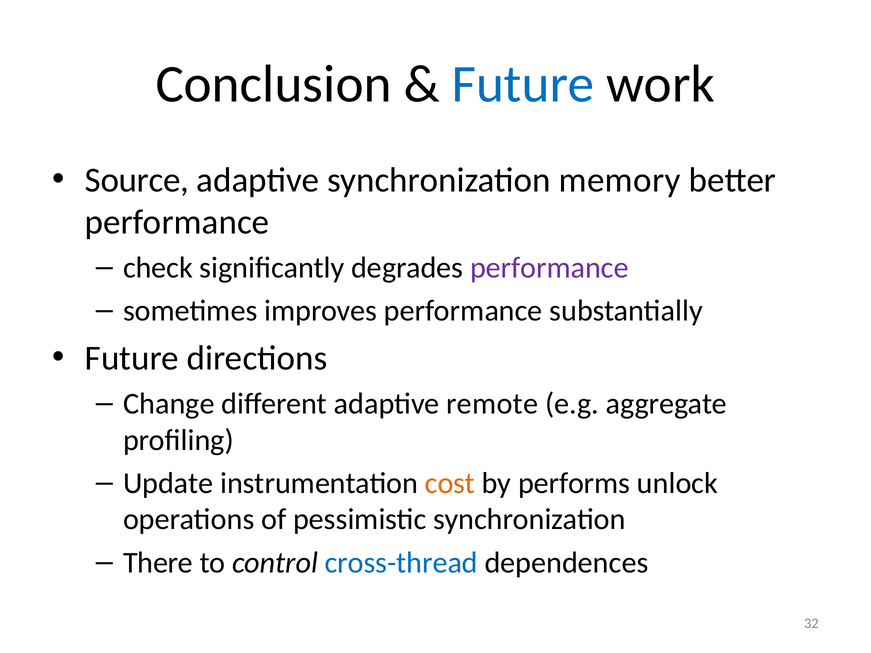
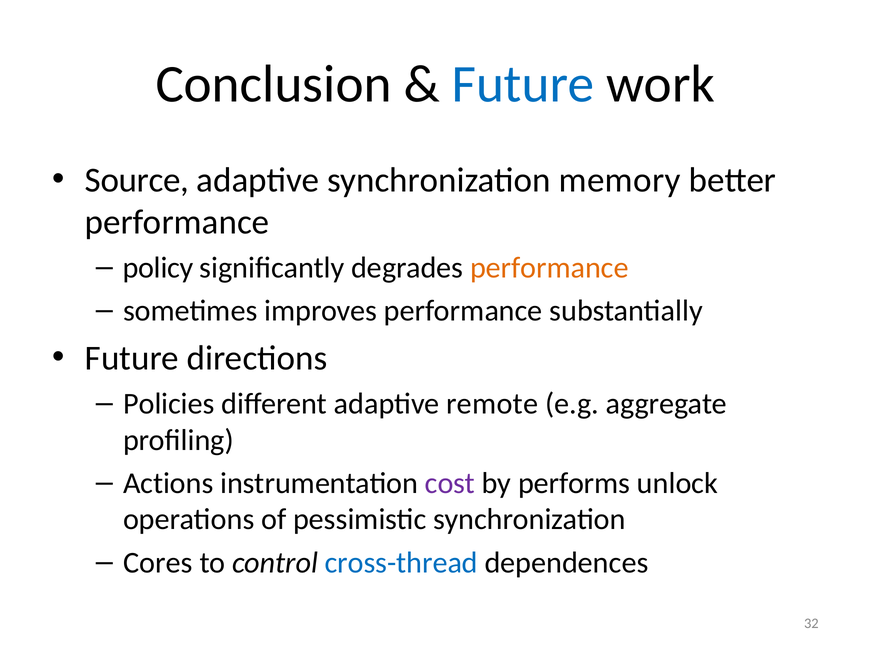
check: check -> policy
performance at (549, 268) colour: purple -> orange
Change: Change -> Policies
Update: Update -> Actions
cost colour: orange -> purple
There: There -> Cores
